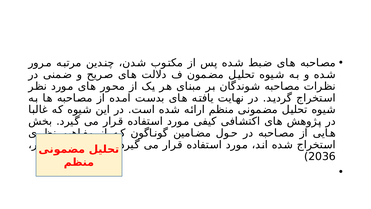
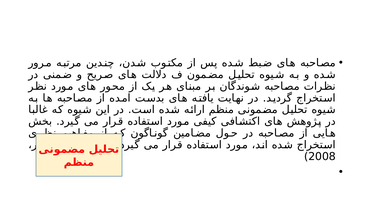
2036: 2036 -> 2008
